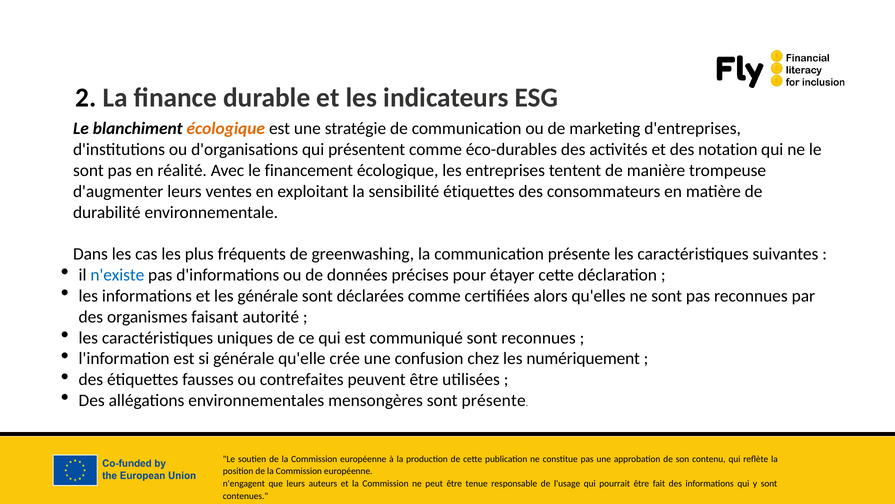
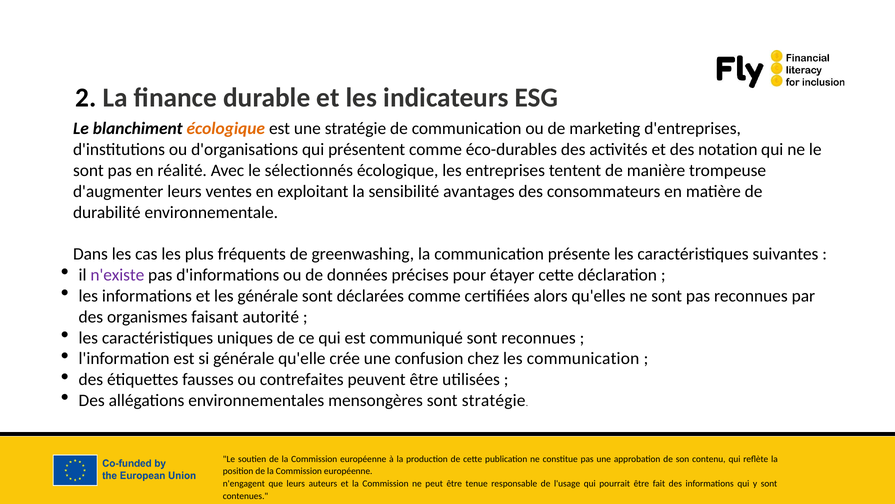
financement: financement -> sélectionnés
sensibilité étiquettes: étiquettes -> avantages
n'existe colour: blue -> purple
les numériquement: numériquement -> communication
sont présente: présente -> stratégie
